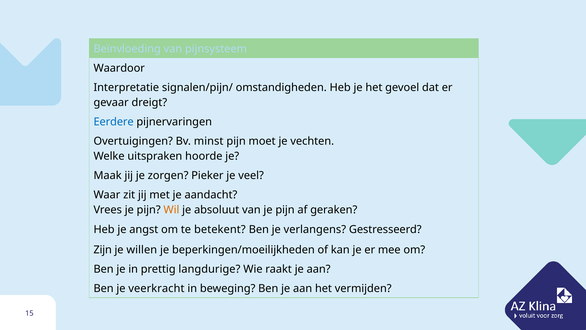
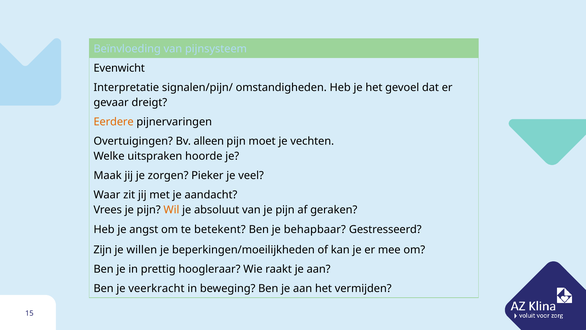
Waardoor: Waardoor -> Evenwicht
Eerdere colour: blue -> orange
minst: minst -> alleen
verlangens: verlangens -> behapbaar
langdurige: langdurige -> hoogleraar
